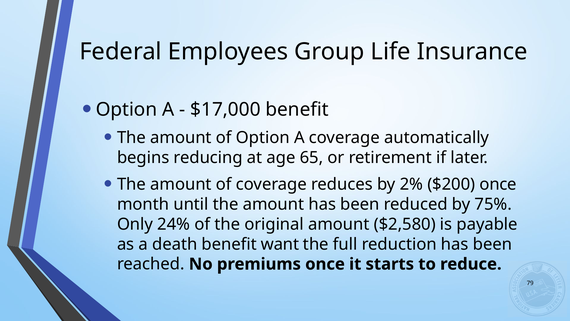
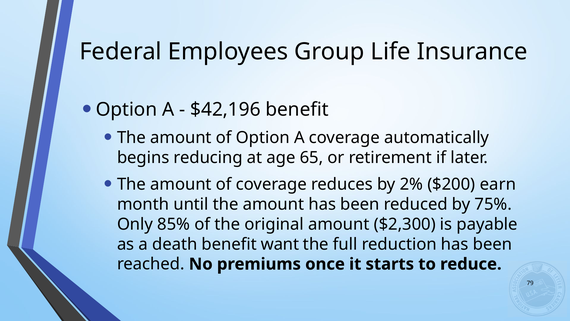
$17,000: $17,000 -> $42,196
$200 once: once -> earn
24%: 24% -> 85%
$2,580: $2,580 -> $2,300
